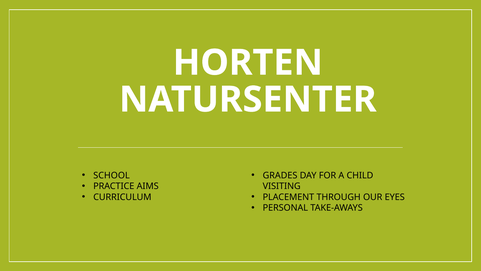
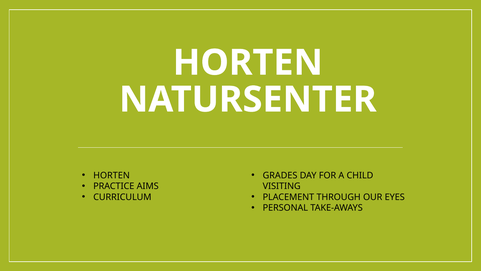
SCHOOL at (112, 175): SCHOOL -> HORTEN
